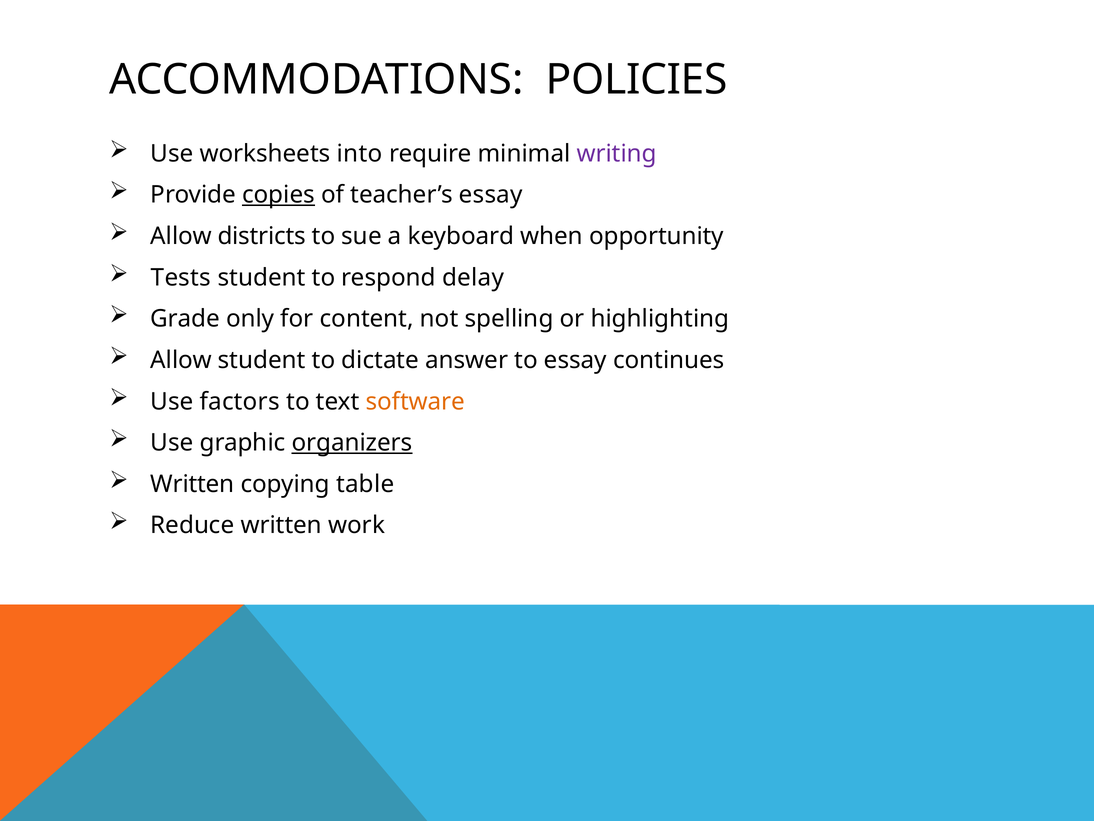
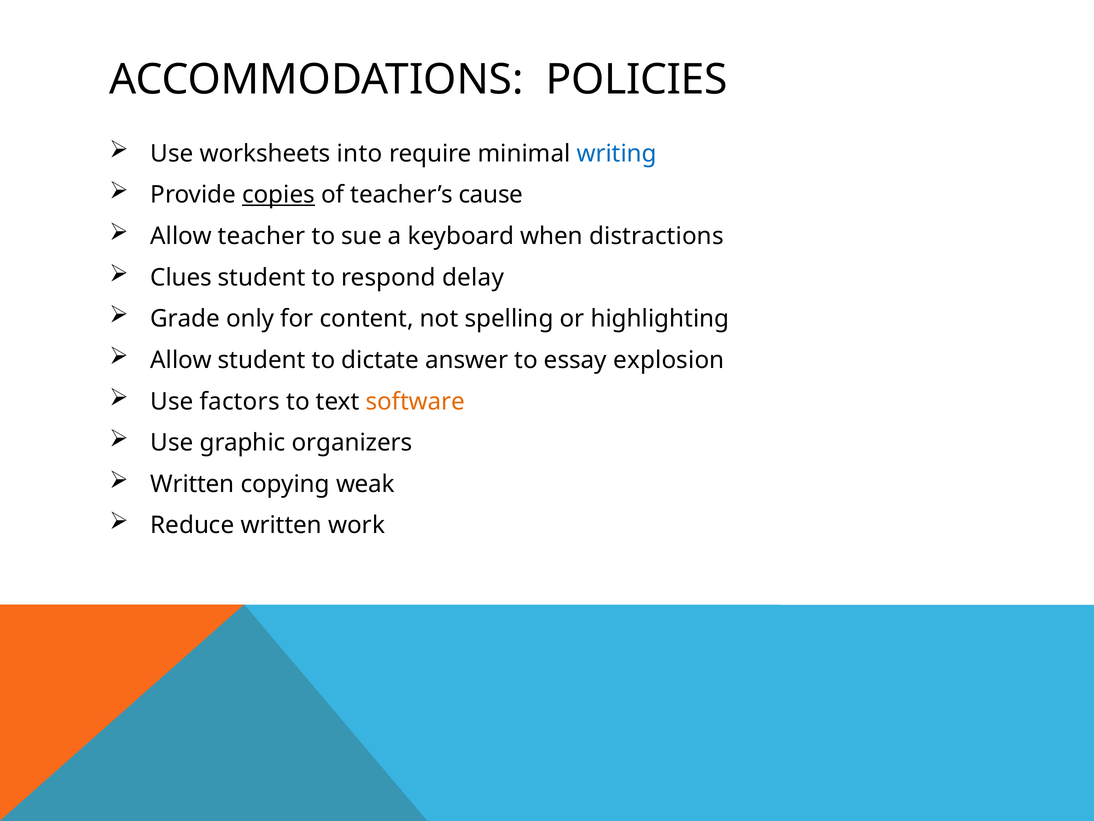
writing colour: purple -> blue
teacher’s essay: essay -> cause
districts: districts -> teacher
opportunity: opportunity -> distractions
Tests: Tests -> Clues
continues: continues -> explosion
organizers underline: present -> none
table: table -> weak
